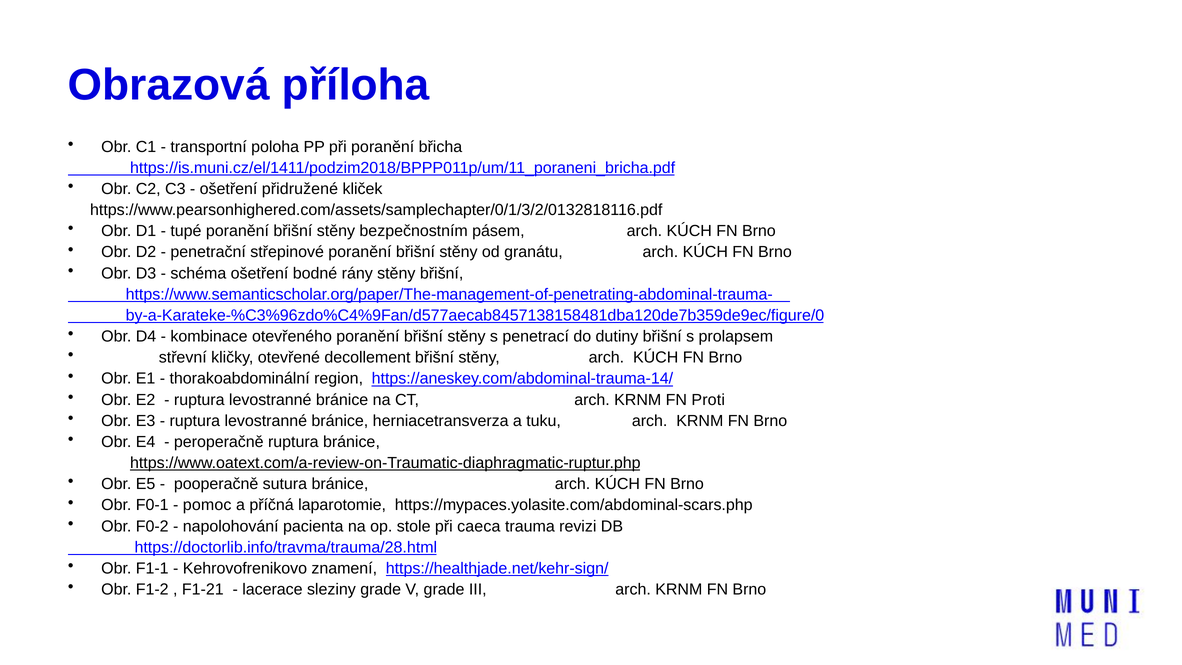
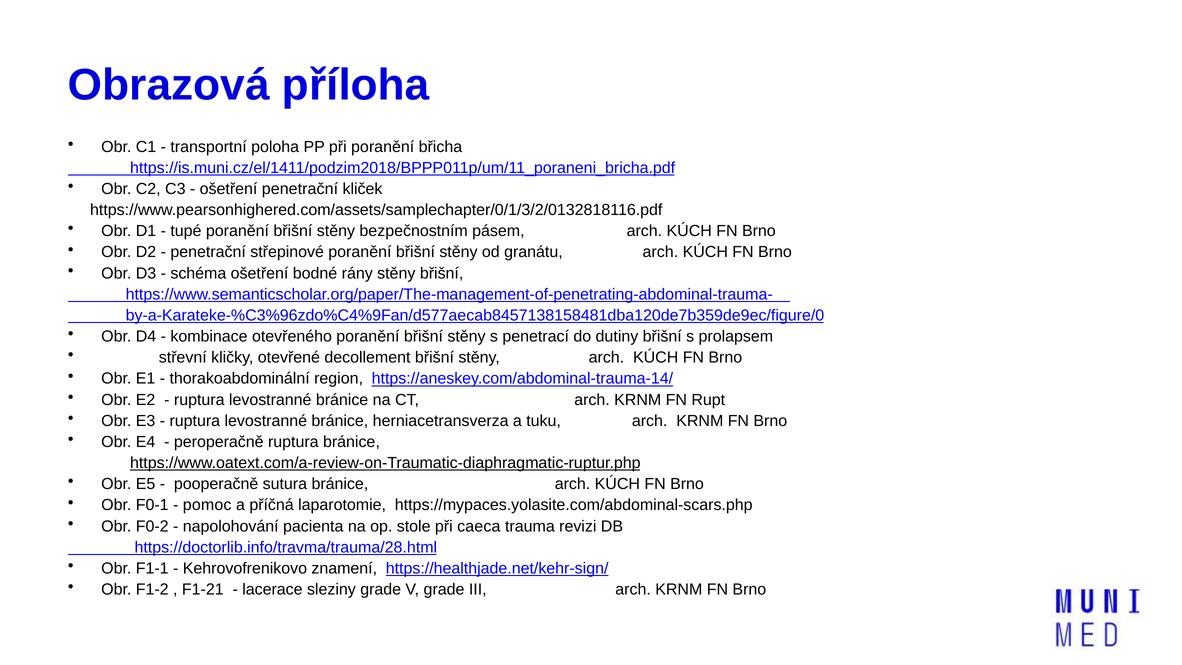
ošetření přidružené: přidružené -> penetrační
Proti: Proti -> Rupt
